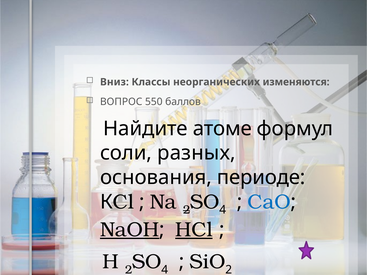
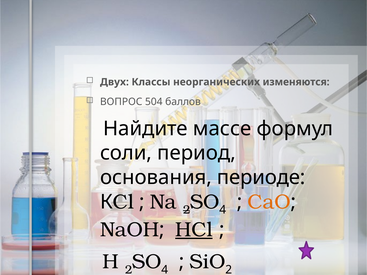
Вниз: Вниз -> Двух
550: 550 -> 504
атоме: атоме -> массе
разных: разных -> период
CaO colour: blue -> orange
NaOH underline: present -> none
